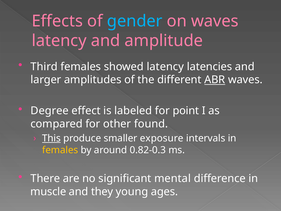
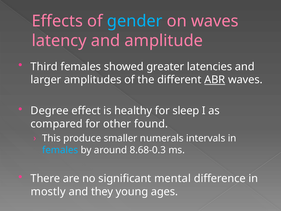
showed latency: latency -> greater
labeled: labeled -> healthy
point: point -> sleep
This underline: present -> none
exposure: exposure -> numerals
females at (60, 150) colour: yellow -> light blue
0.82-0.3: 0.82-0.3 -> 8.68-0.3
muscle: muscle -> mostly
